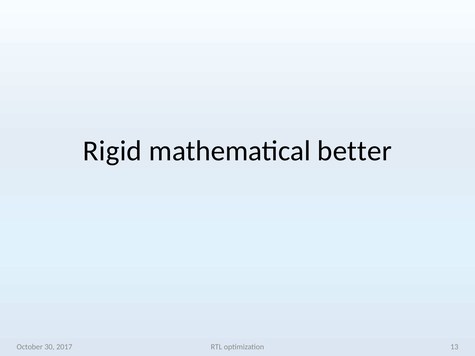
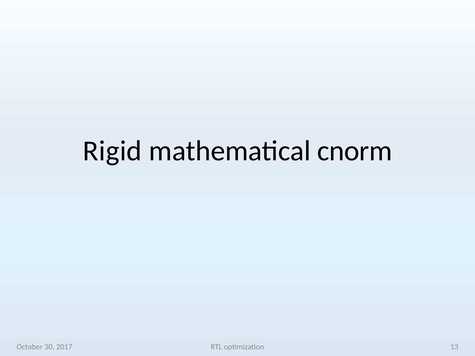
better: better -> cnorm
